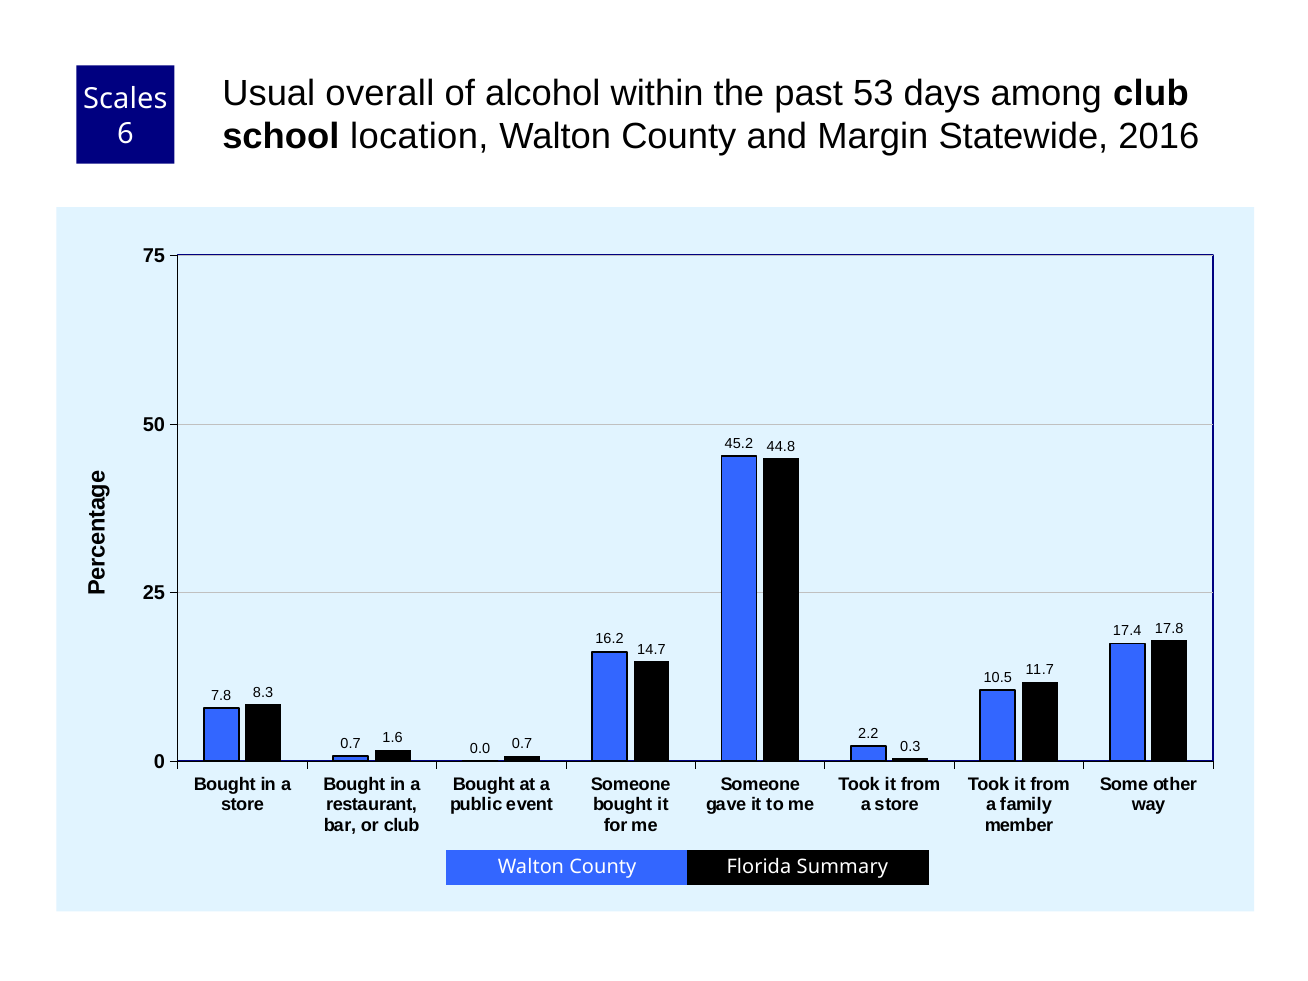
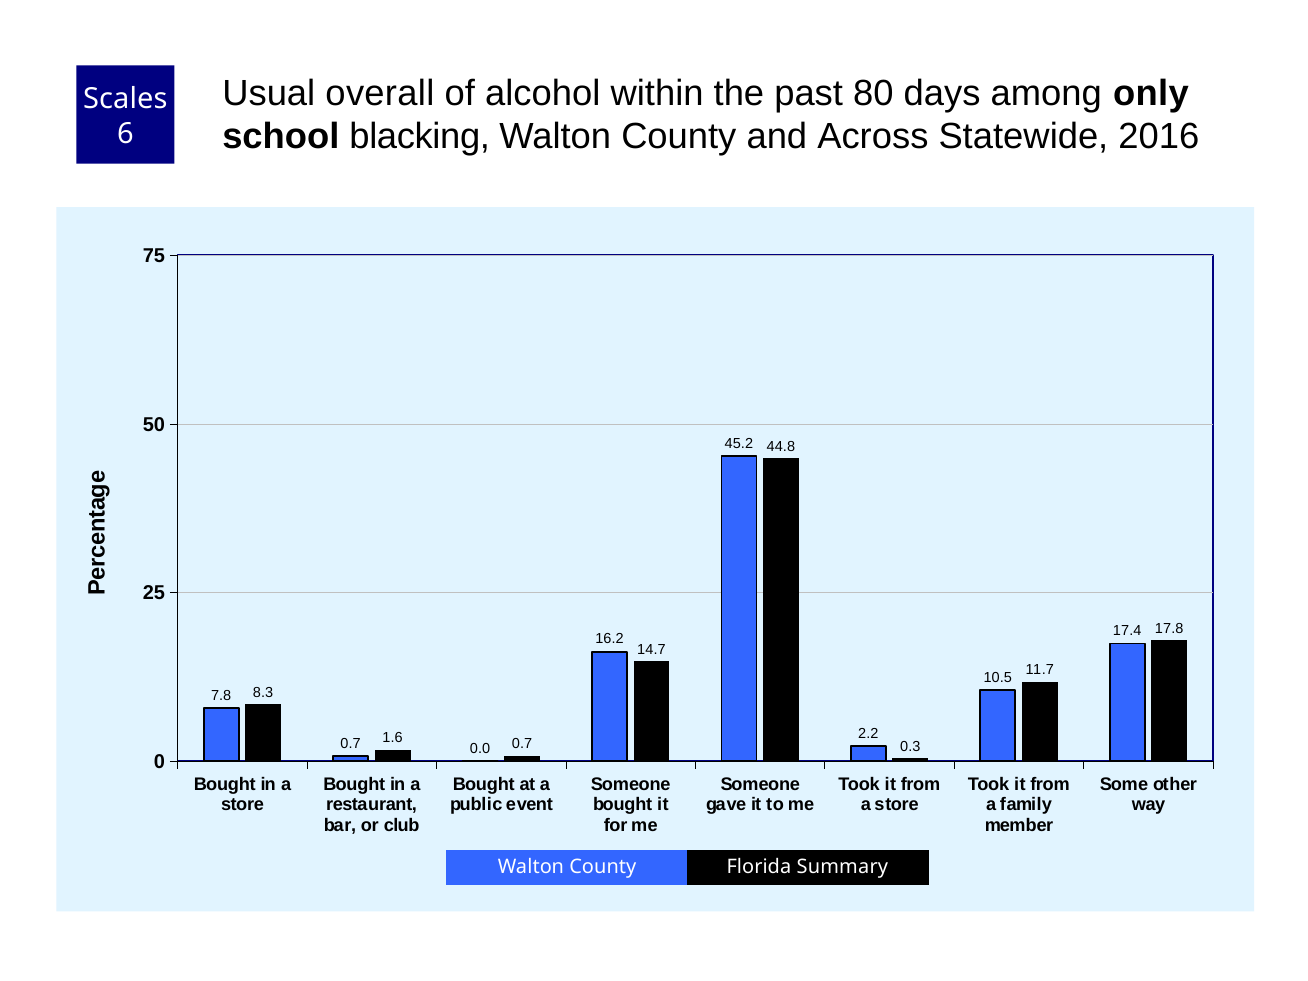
53: 53 -> 80
among club: club -> only
location: location -> blacking
Margin: Margin -> Across
